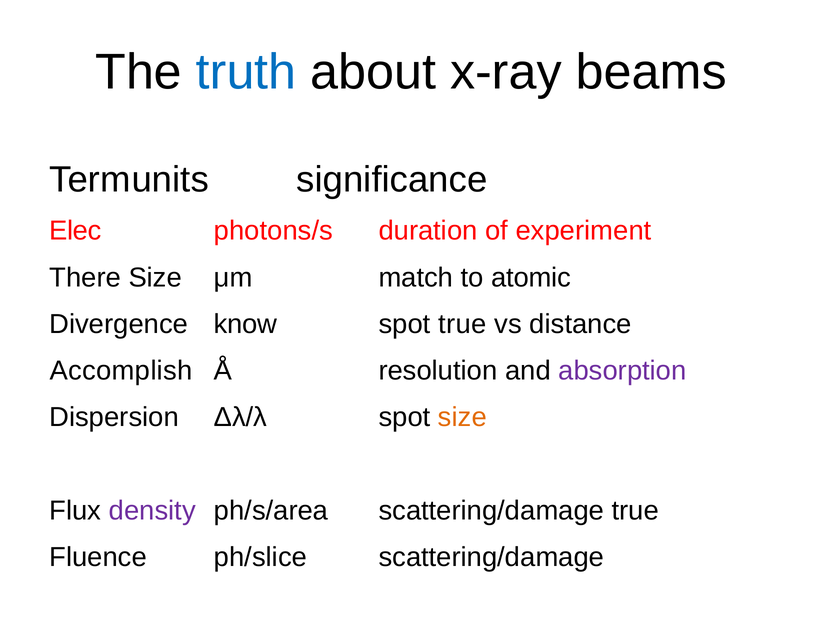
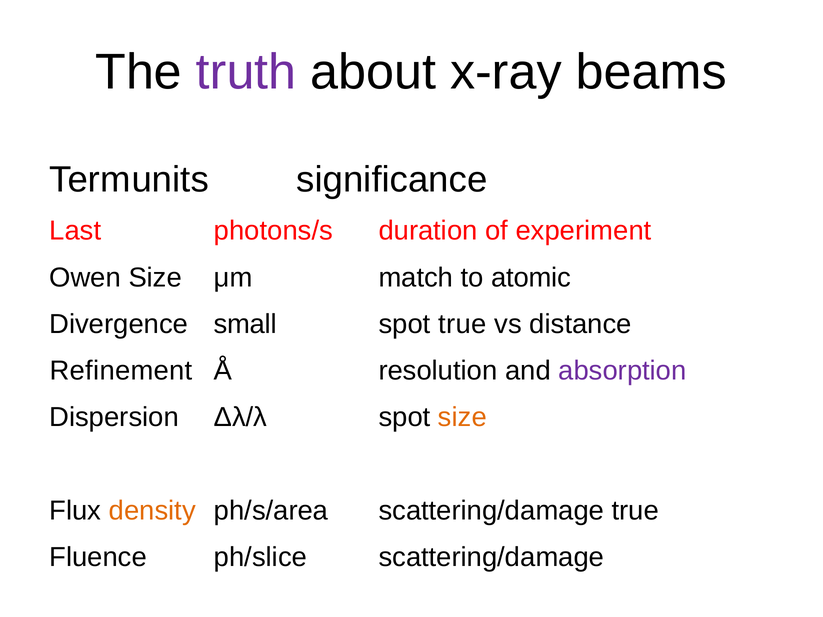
truth colour: blue -> purple
Elec: Elec -> Last
There: There -> Owen
know: know -> small
Accomplish: Accomplish -> Refinement
density colour: purple -> orange
